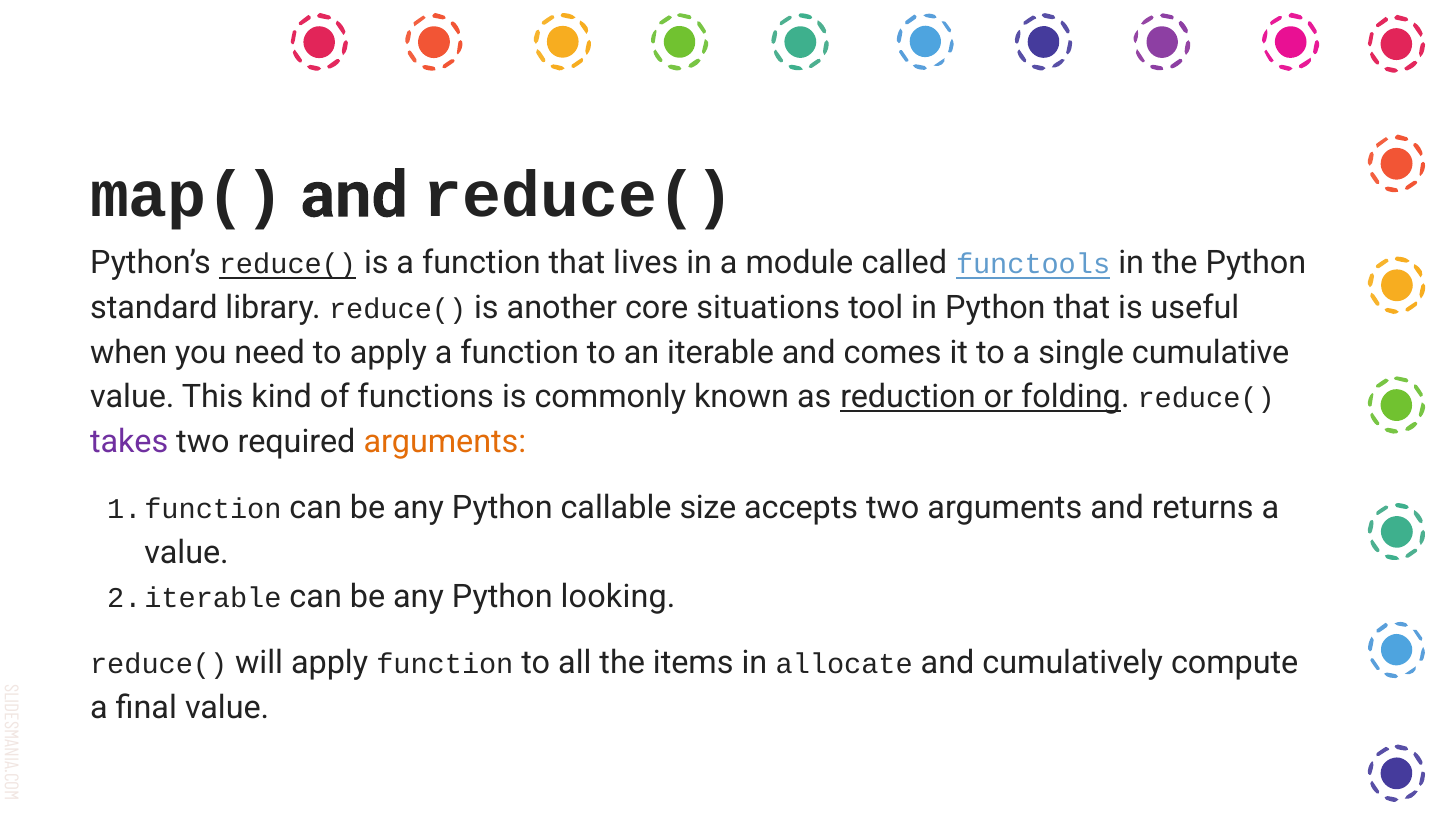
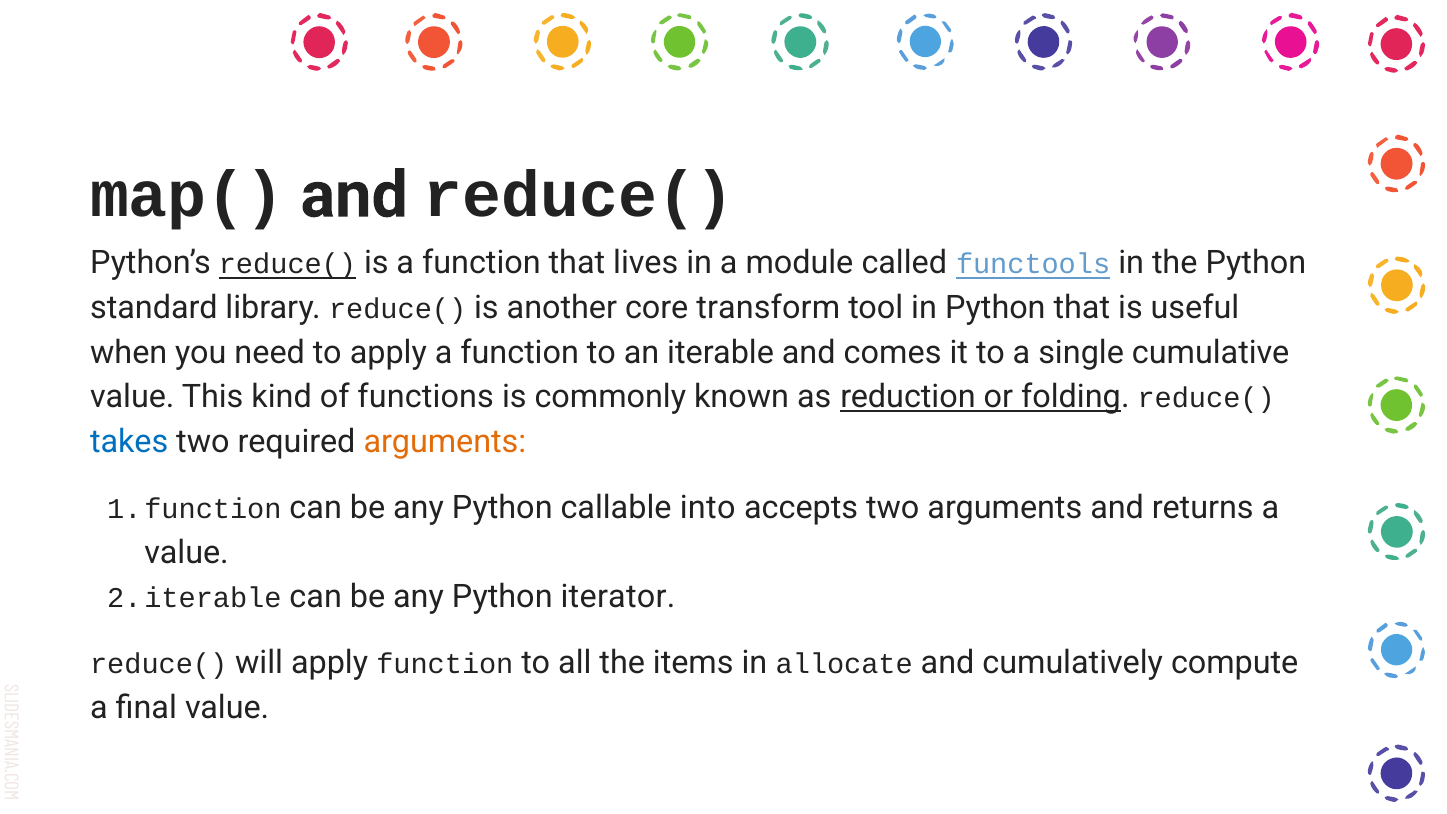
situations: situations -> transform
takes colour: purple -> blue
size: size -> into
looking: looking -> iterator
